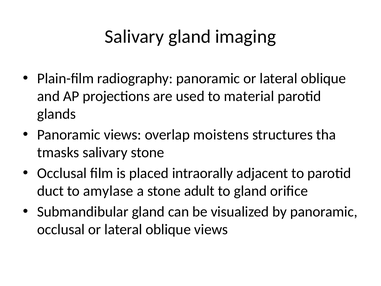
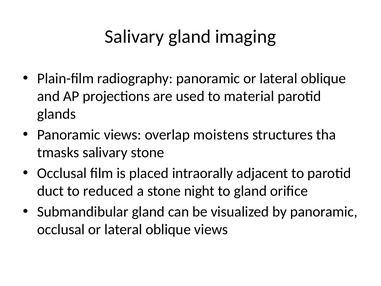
amylase: amylase -> reduced
adult: adult -> night
